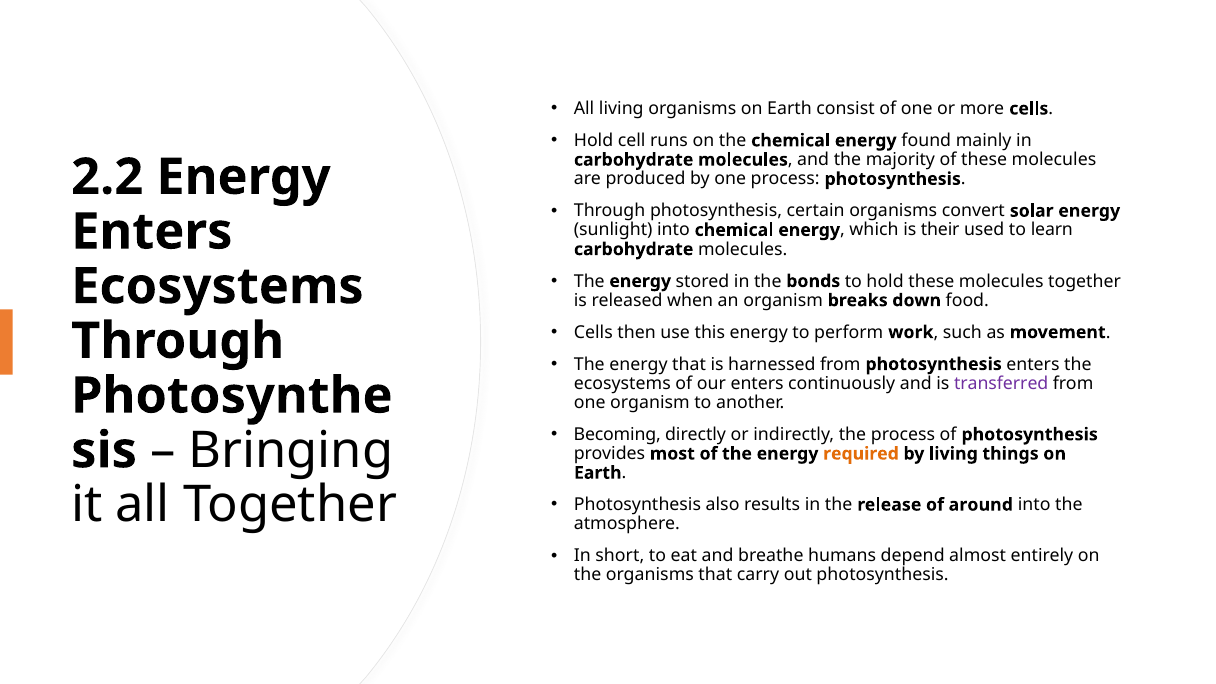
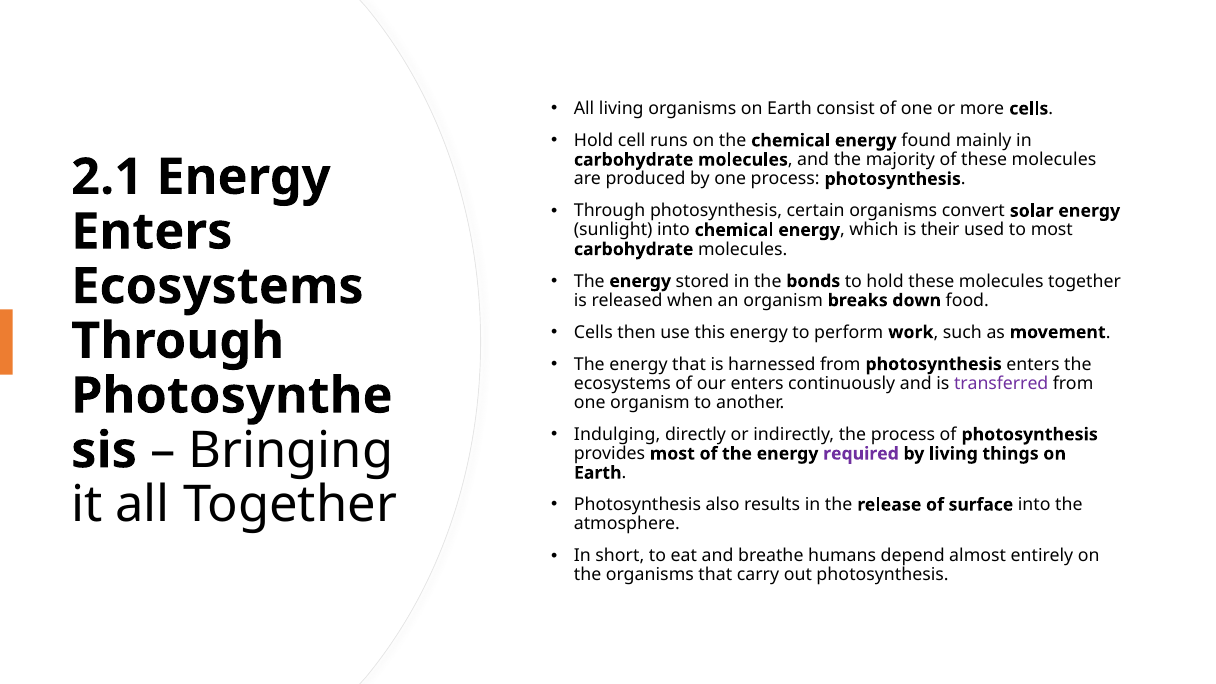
2.2: 2.2 -> 2.1
to learn: learn -> most
Becoming: Becoming -> Indulging
required colour: orange -> purple
around: around -> surface
